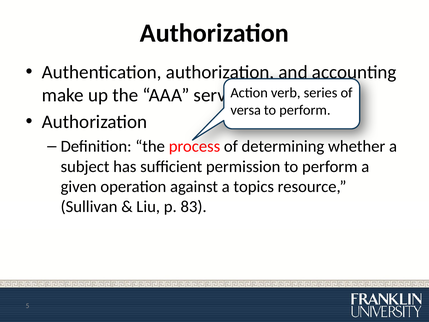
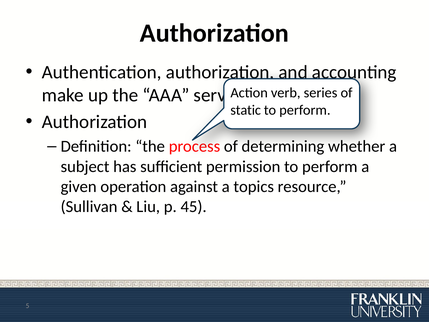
versa: versa -> static
83: 83 -> 45
